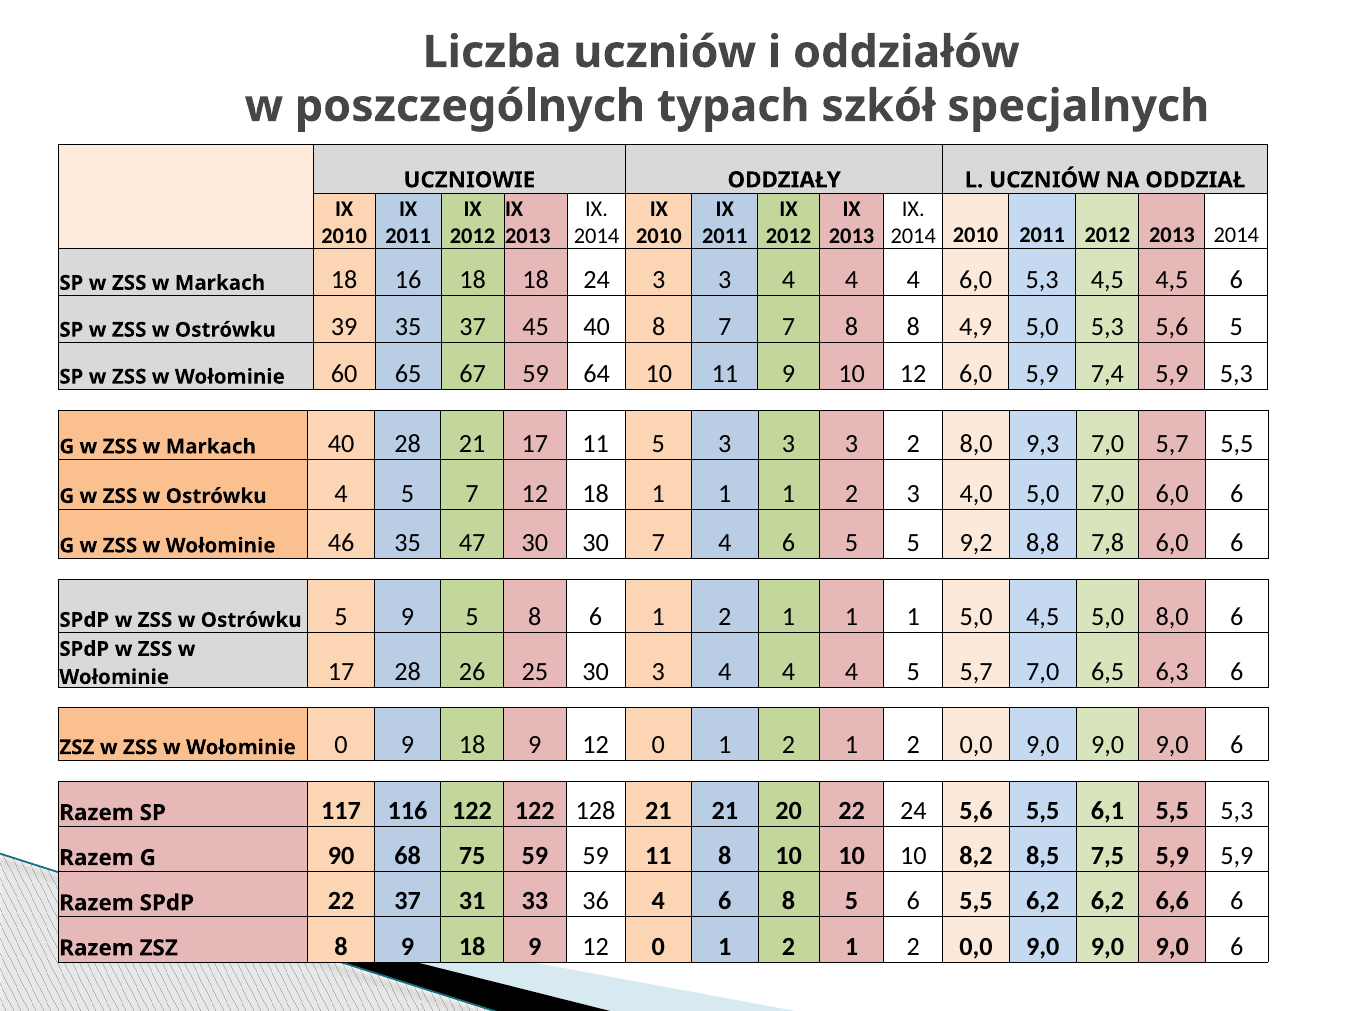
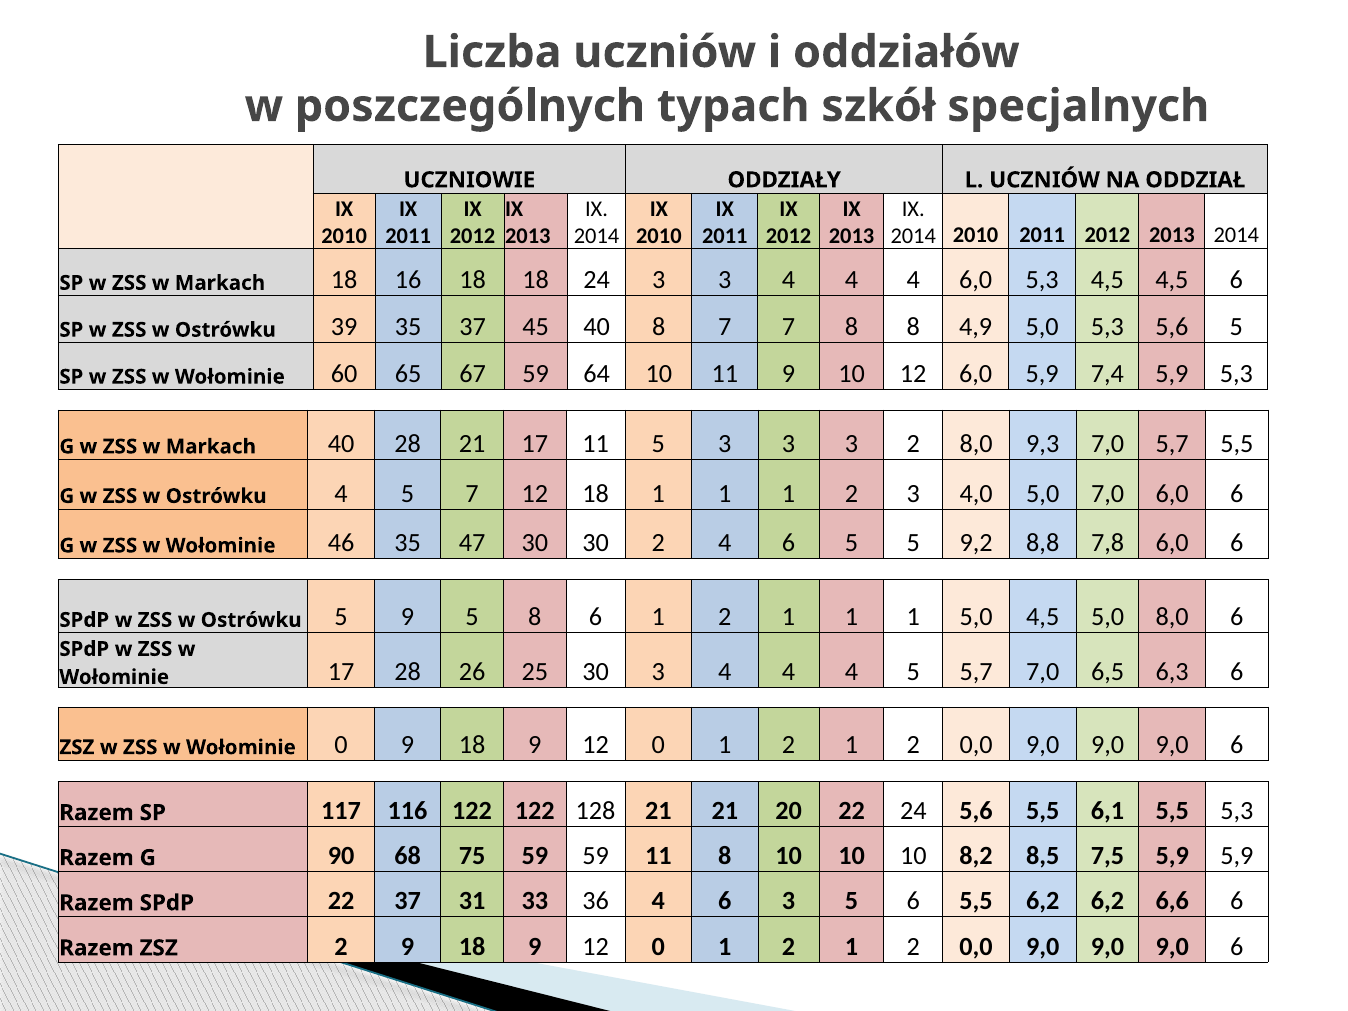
30 7: 7 -> 2
6 8: 8 -> 3
ZSZ 8: 8 -> 2
